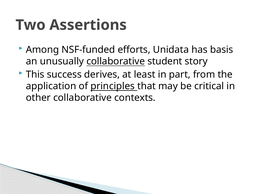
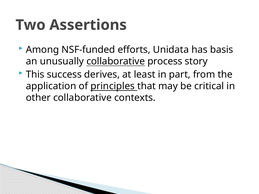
student: student -> process
